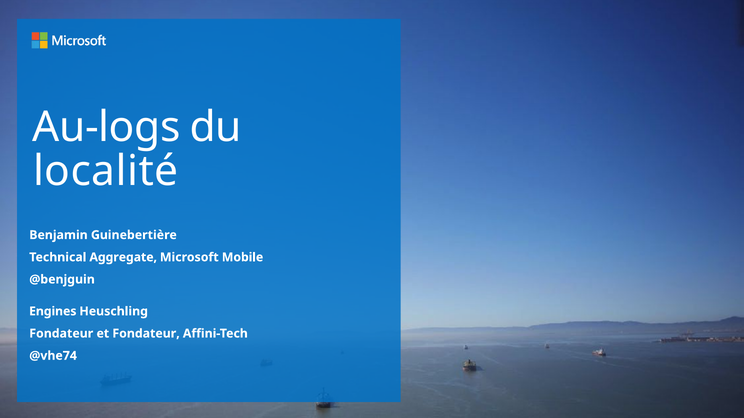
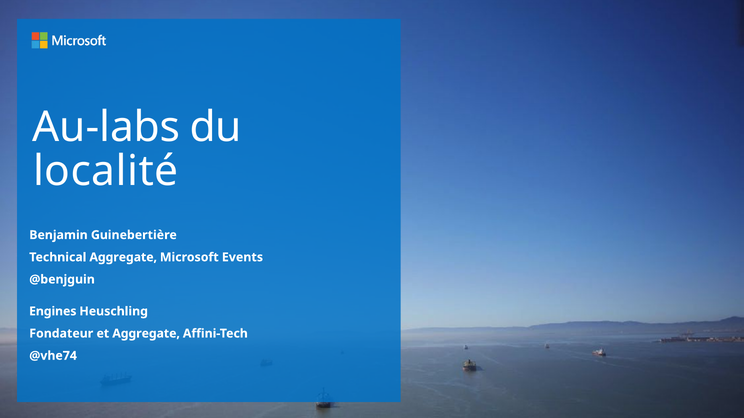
Au-logs: Au-logs -> Au-labs
Mobile: Mobile -> Events
et Fondateur: Fondateur -> Aggregate
